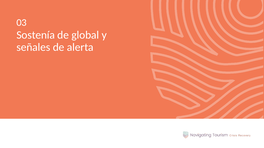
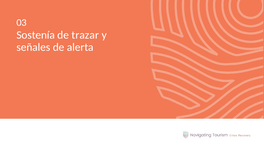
global: global -> trazar
